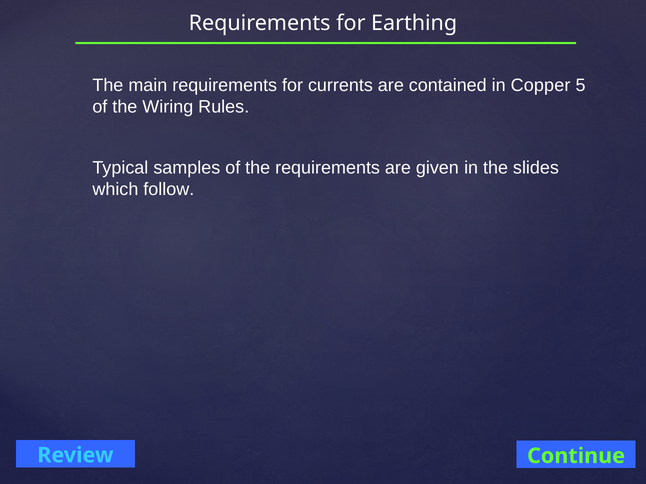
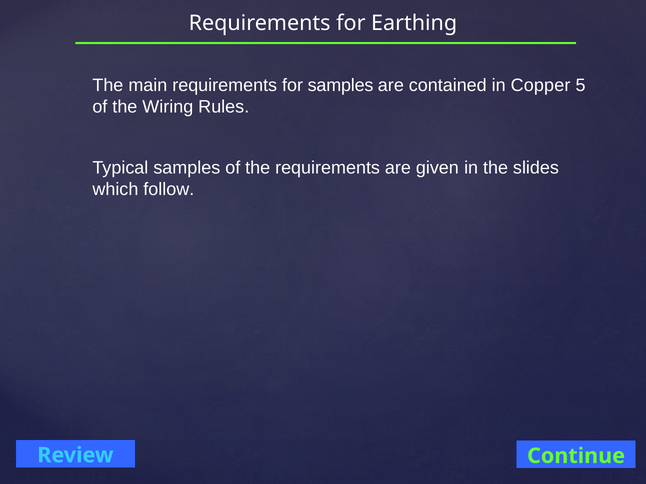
for currents: currents -> samples
